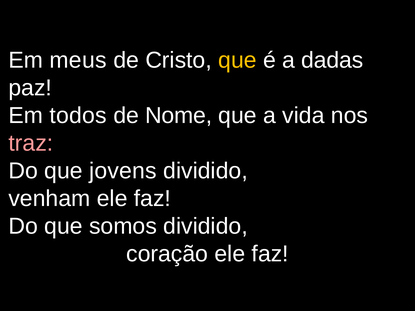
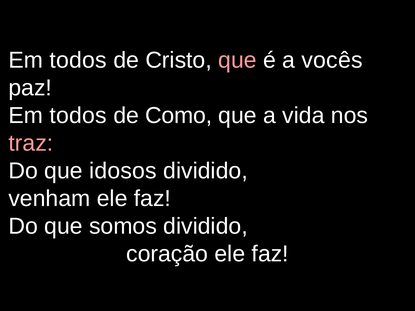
meus at (78, 60): meus -> todos
que at (237, 60) colour: yellow -> pink
dadas: dadas -> vocês
Nome: Nome -> Como
jovens: jovens -> idosos
